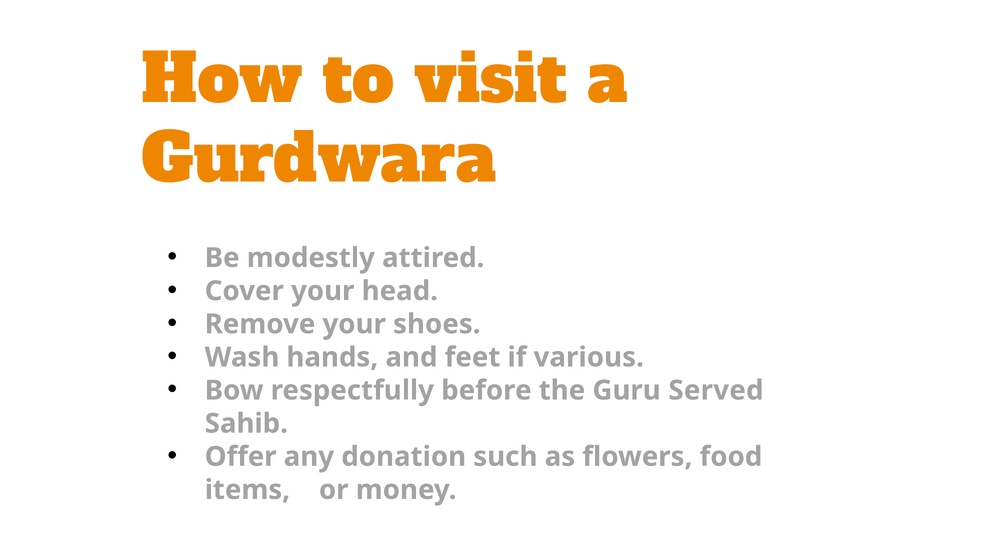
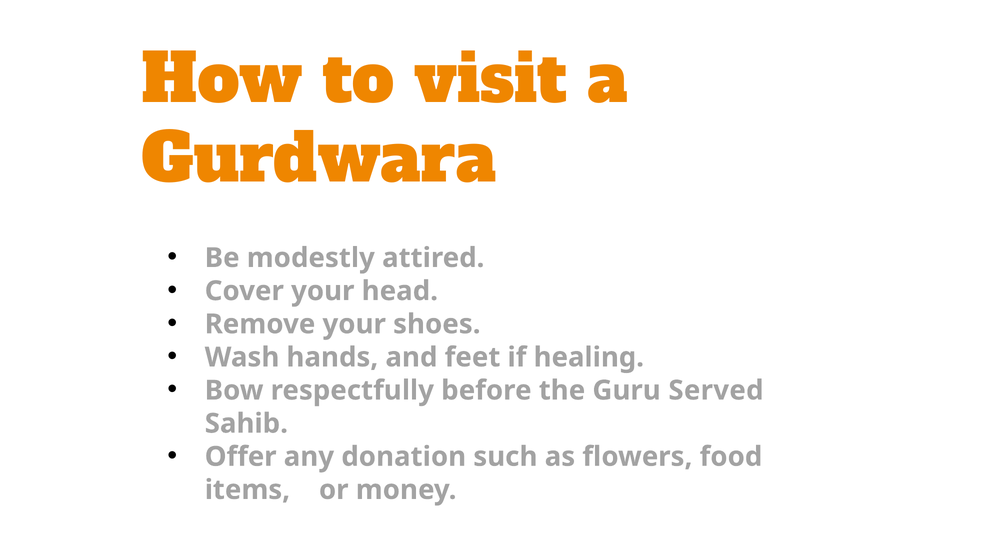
various: various -> healing
